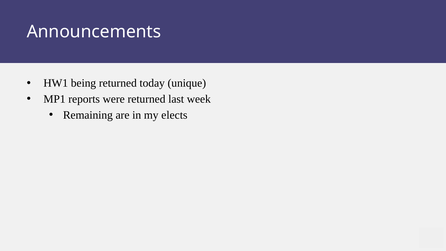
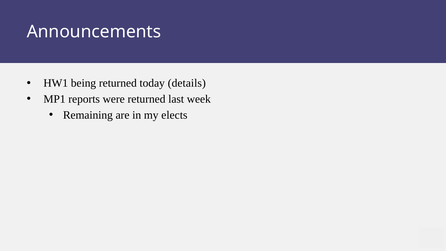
unique: unique -> details
